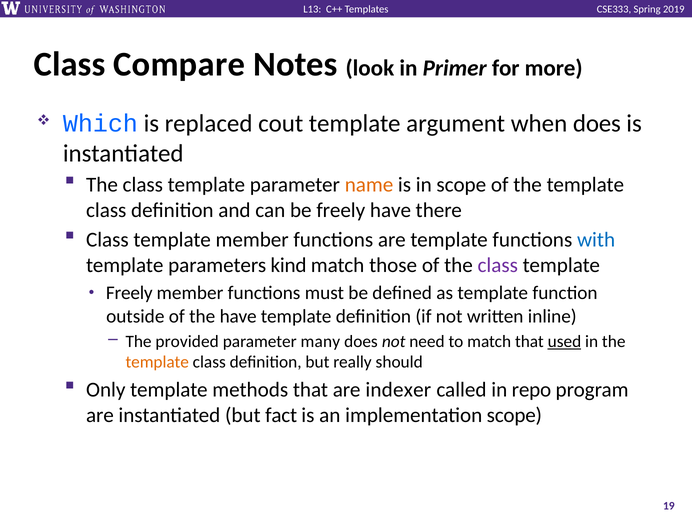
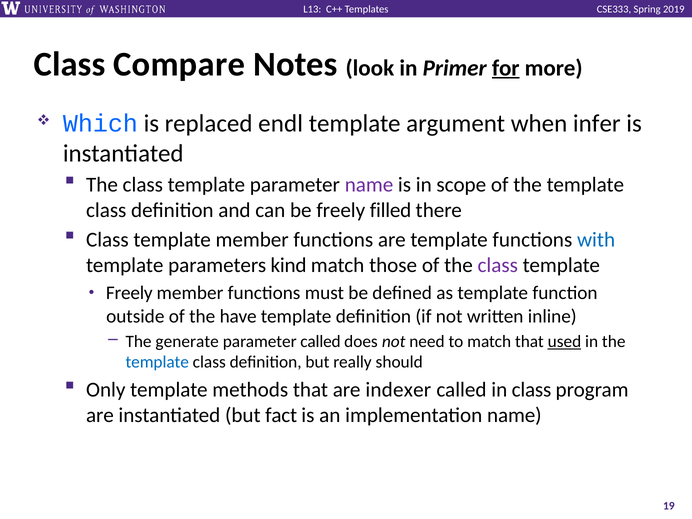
for underline: none -> present
cout: cout -> endl
when does: does -> infer
name at (369, 185) colour: orange -> purple
freely have: have -> filled
provided: provided -> generate
parameter many: many -> called
template at (157, 362) colour: orange -> blue
in repo: repo -> class
implementation scope: scope -> name
